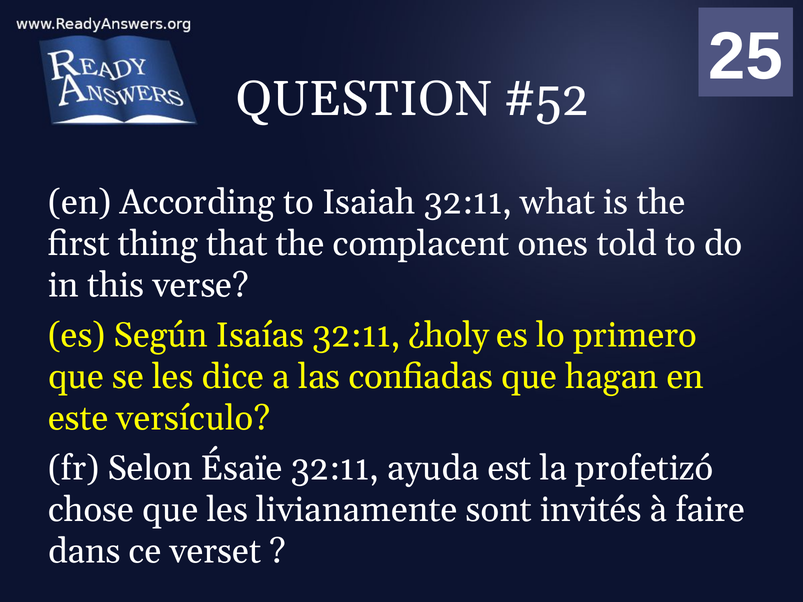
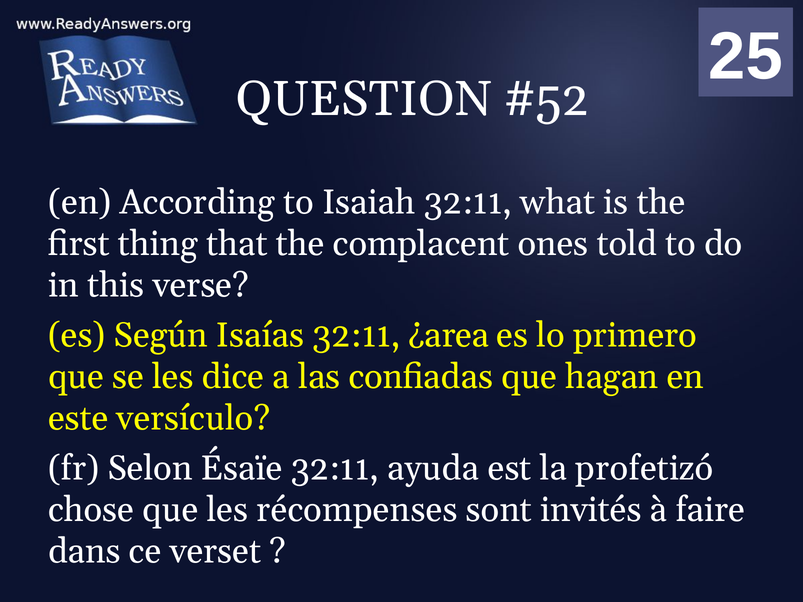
¿holy: ¿holy -> ¿area
livianamente: livianamente -> récompenses
